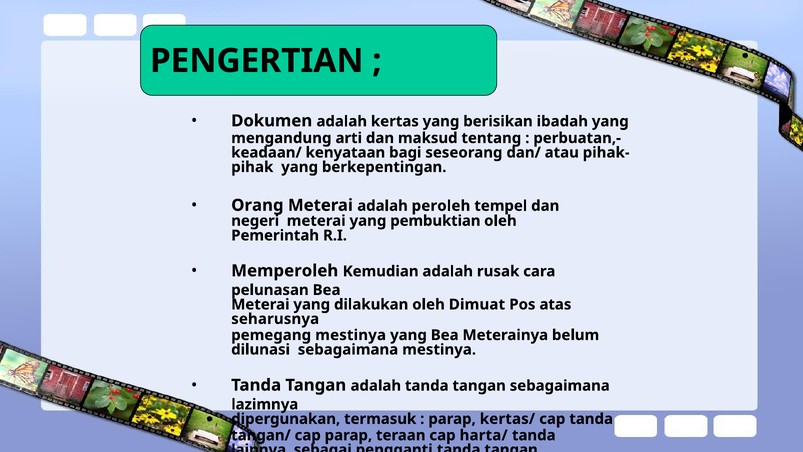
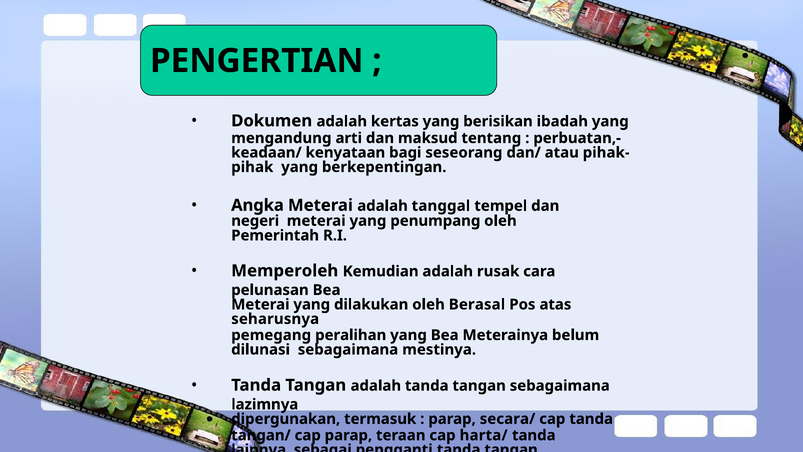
Orang: Orang -> Angka
peroleh: peroleh -> tanggal
pembuktian: pembuktian -> penumpang
Dimuat: Dimuat -> Berasal
pemegang mestinya: mestinya -> peralihan
kertas/: kertas/ -> secara/
